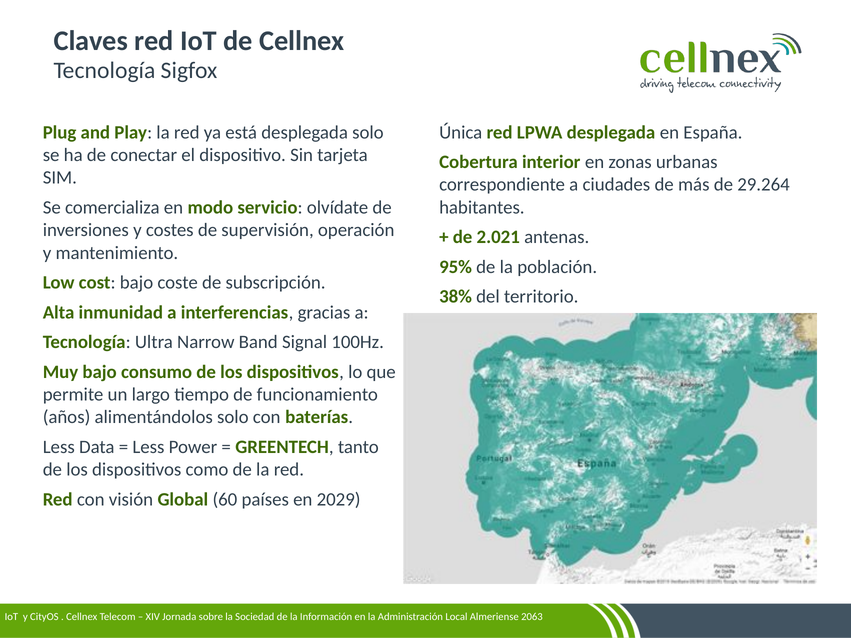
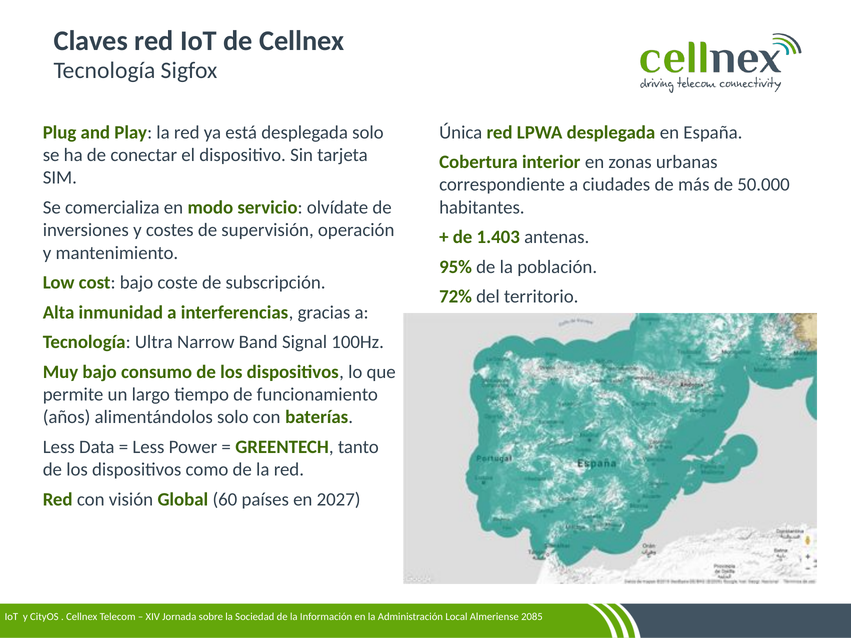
29.264: 29.264 -> 50.000
2.021: 2.021 -> 1.403
38%: 38% -> 72%
2029: 2029 -> 2027
2063: 2063 -> 2085
